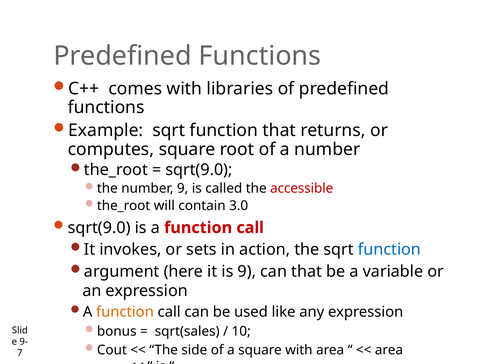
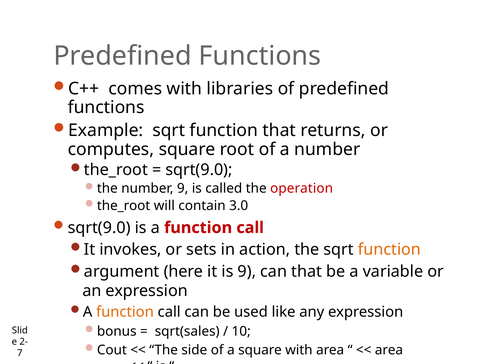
accessible: accessible -> operation
function at (389, 249) colour: blue -> orange
9-: 9- -> 2-
